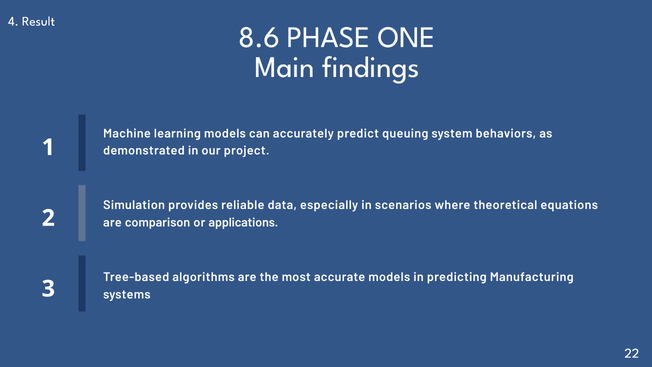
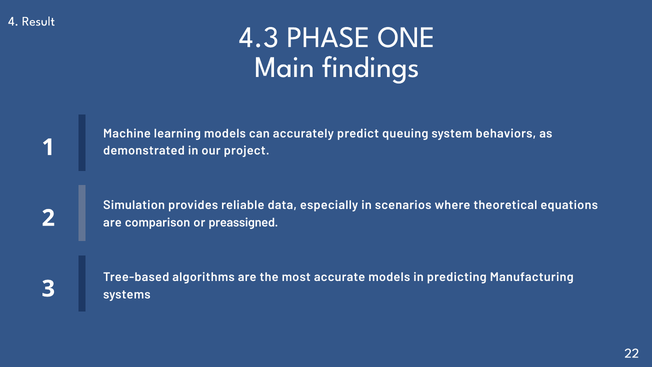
8.6: 8.6 -> 4.3
applications: applications -> preassigned
